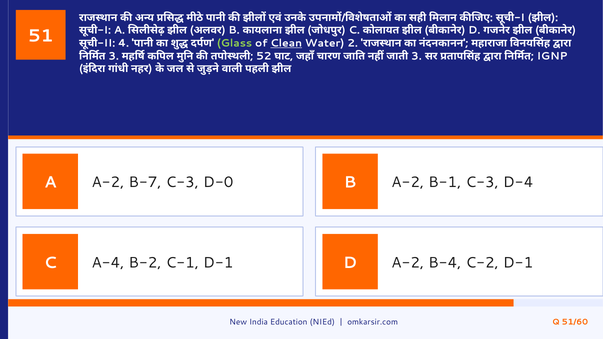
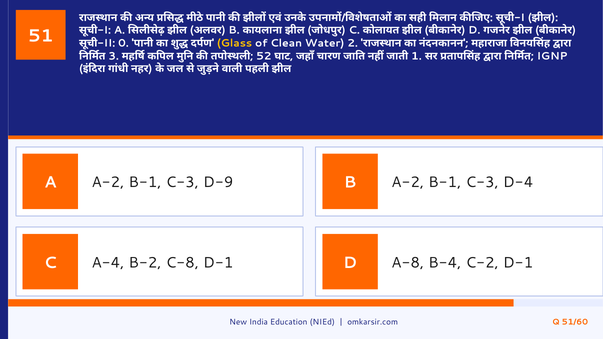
4: 4 -> 0
Glass colour: light green -> yellow
Clean underline: present -> none
3 at (416, 56): 3 -> 1
A A-2 B-7: B-7 -> B-1
D-0: D-0 -> D-9
C-1: C-1 -> C-8
D A-2: A-2 -> A-8
